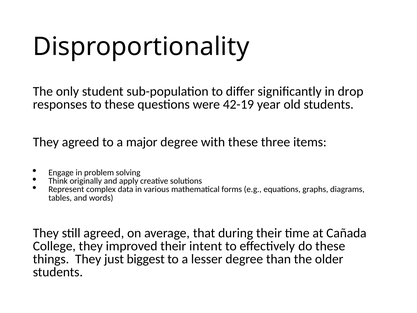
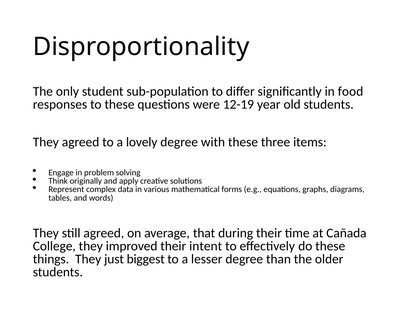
drop: drop -> food
42-19: 42-19 -> 12-19
major: major -> lovely
